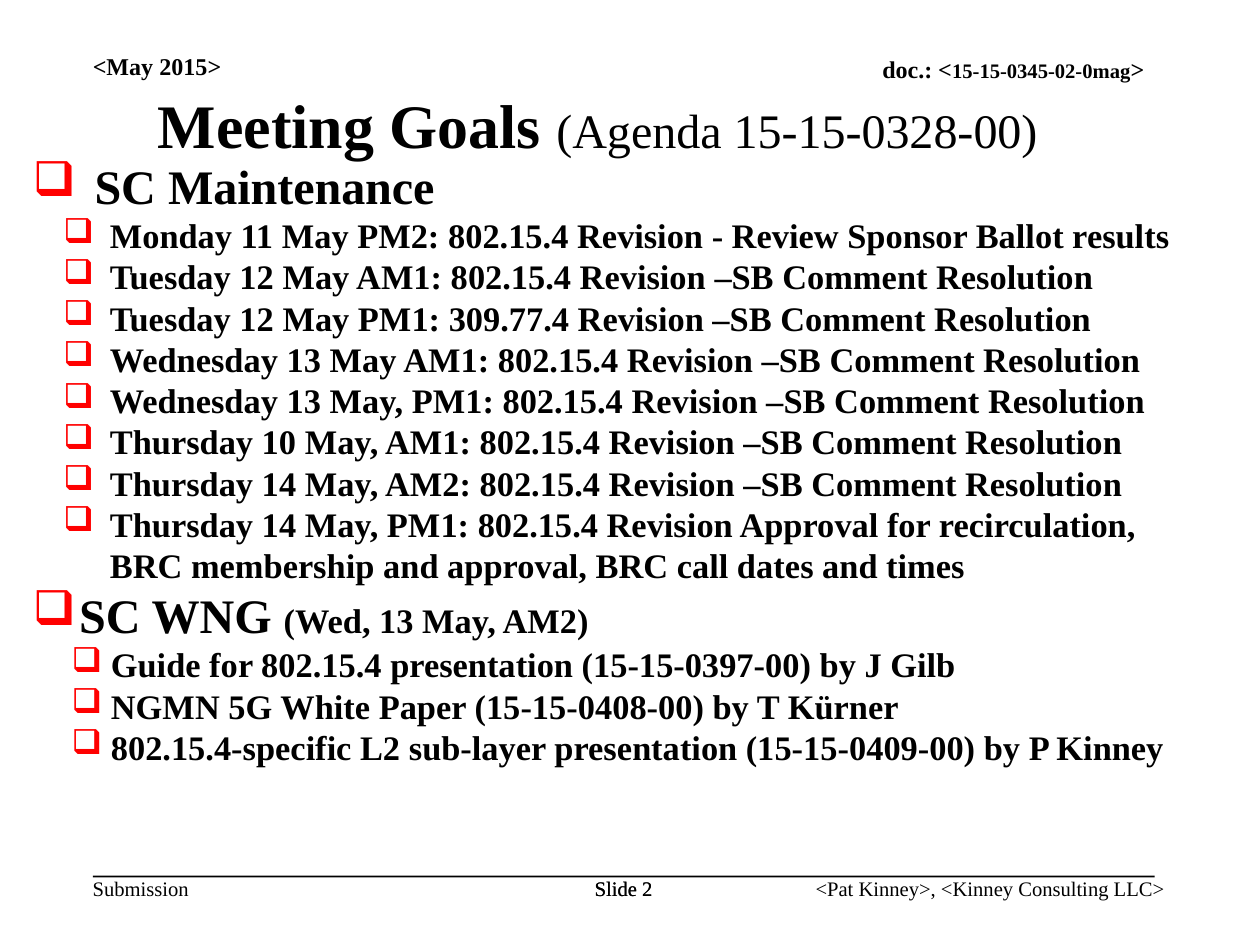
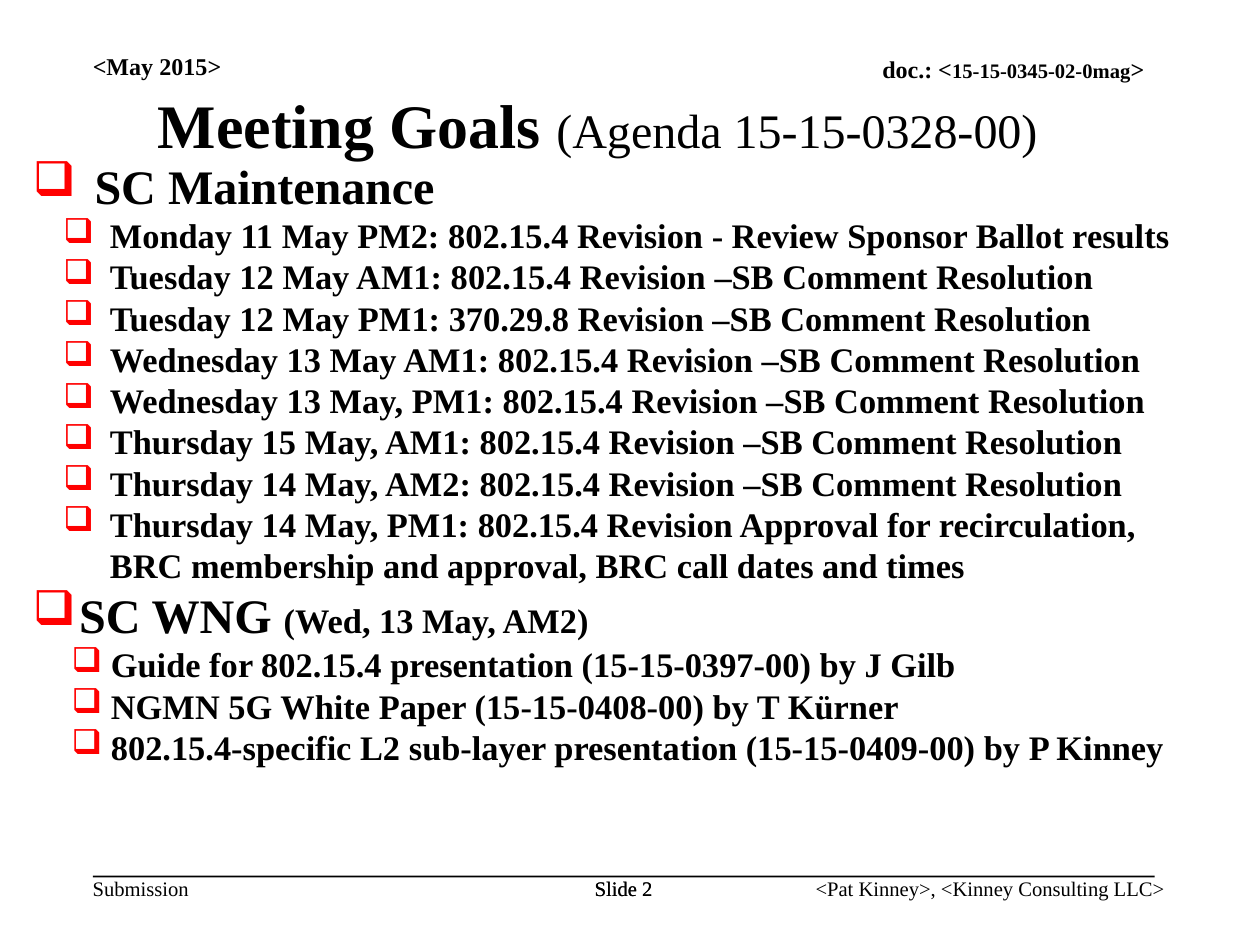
309.77.4: 309.77.4 -> 370.29.8
10: 10 -> 15
